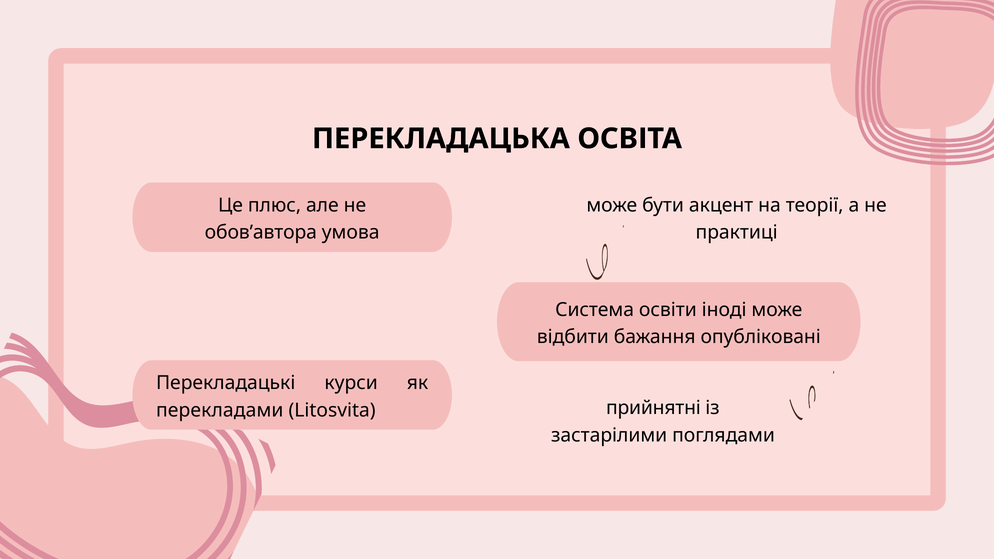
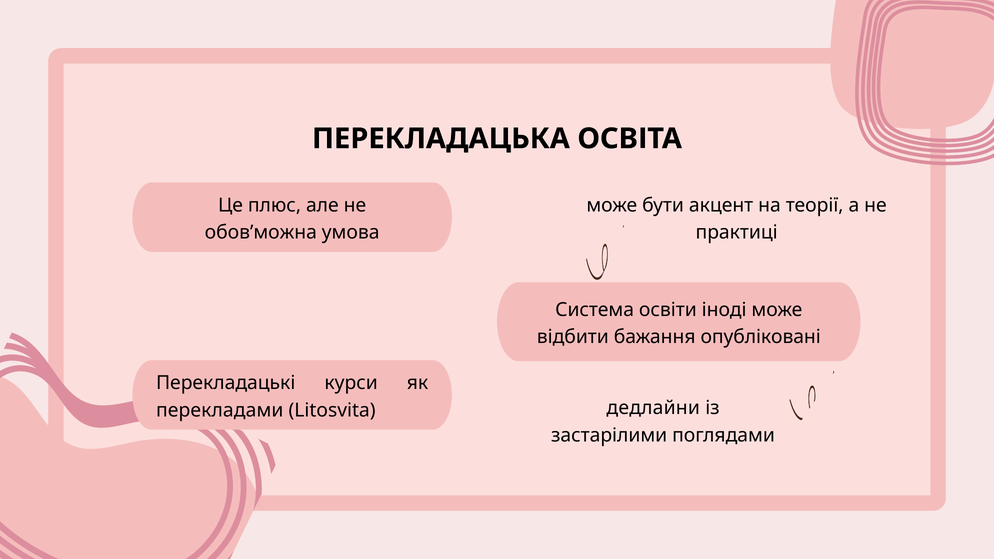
обов’автора: обов’автора -> обов’можна
прийнятні: прийнятні -> дедлайни
